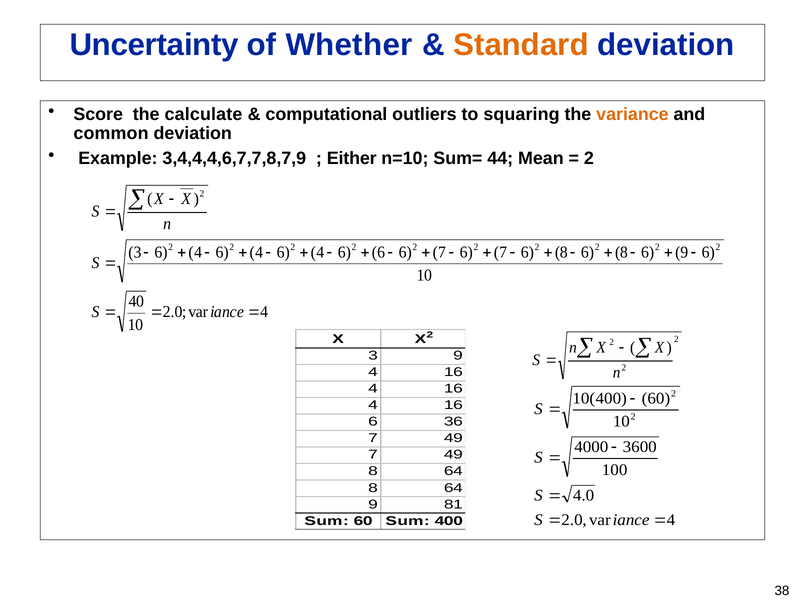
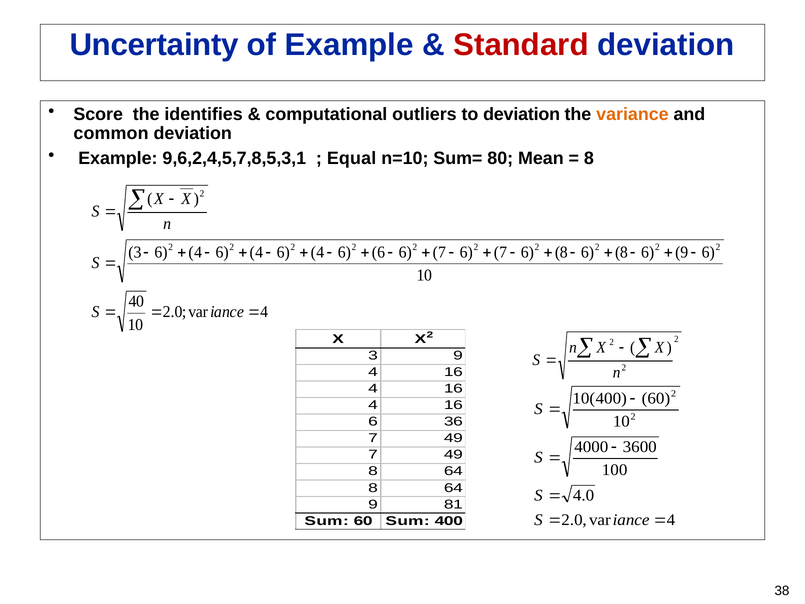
of Whether: Whether -> Example
Standard colour: orange -> red
calculate: calculate -> identifies
to squaring: squaring -> deviation
3,4,4,4,6,7,7,8,7,9: 3,4,4,4,6,7,7,8,7,9 -> 9,6,2,4,5,7,8,5,3,1
Either: Either -> Equal
44: 44 -> 80
2 at (589, 158): 2 -> 8
